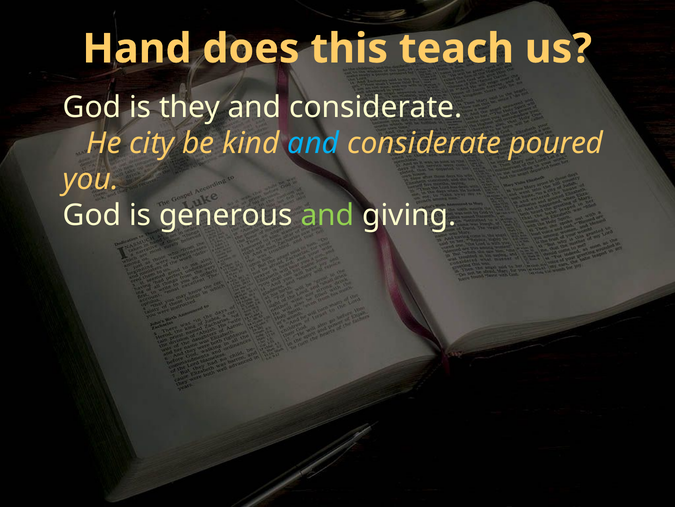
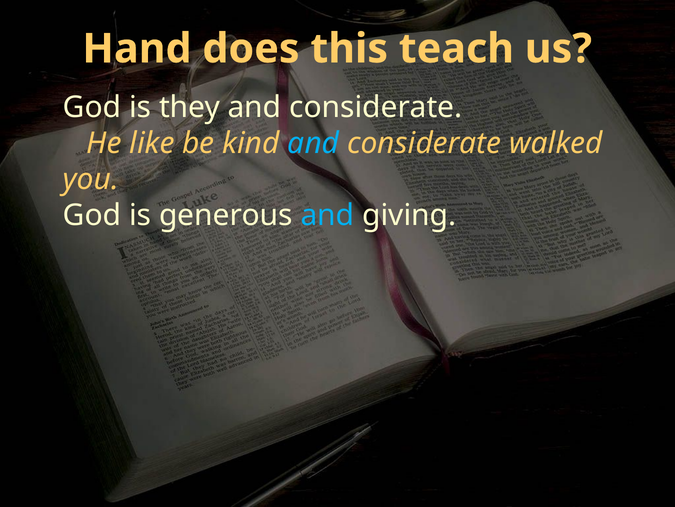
city: city -> like
poured: poured -> walked
and at (327, 215) colour: light green -> light blue
